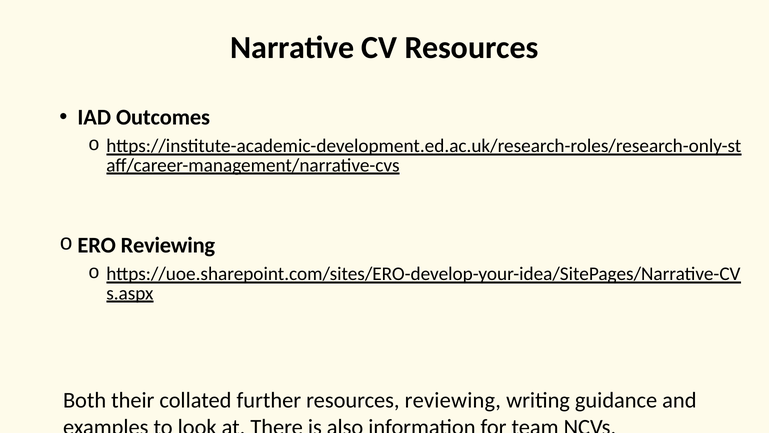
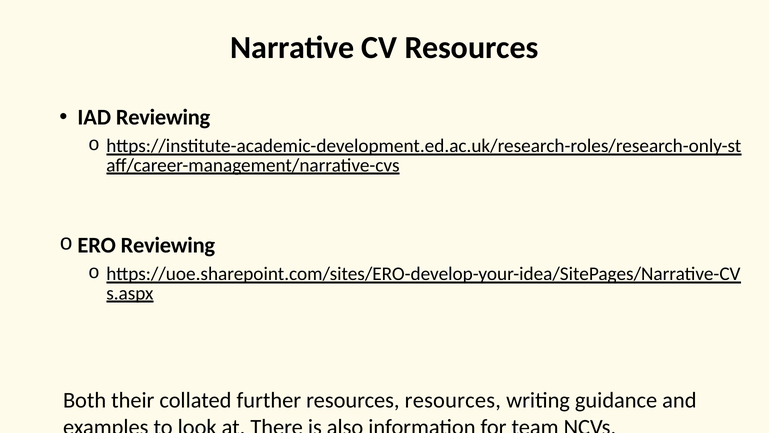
IAD Outcomes: Outcomes -> Reviewing
resources reviewing: reviewing -> resources
